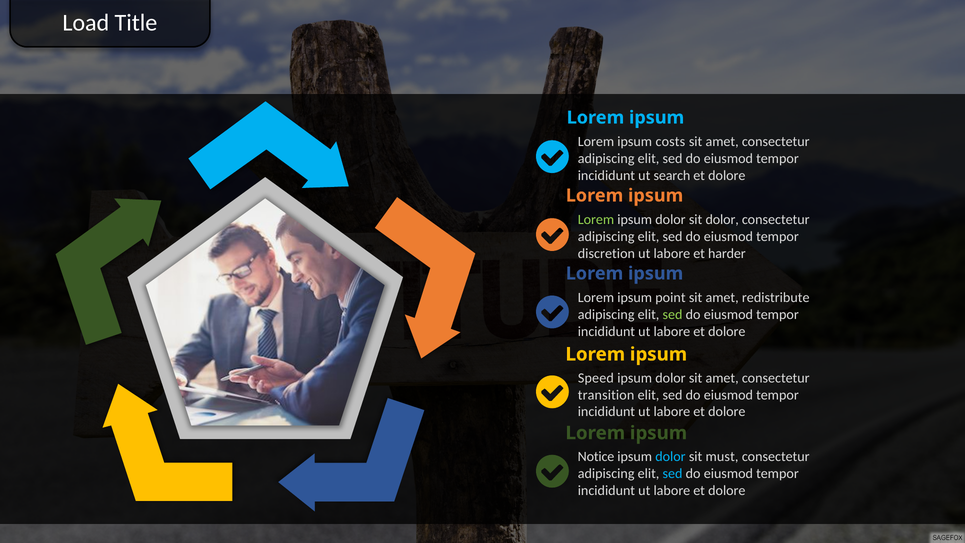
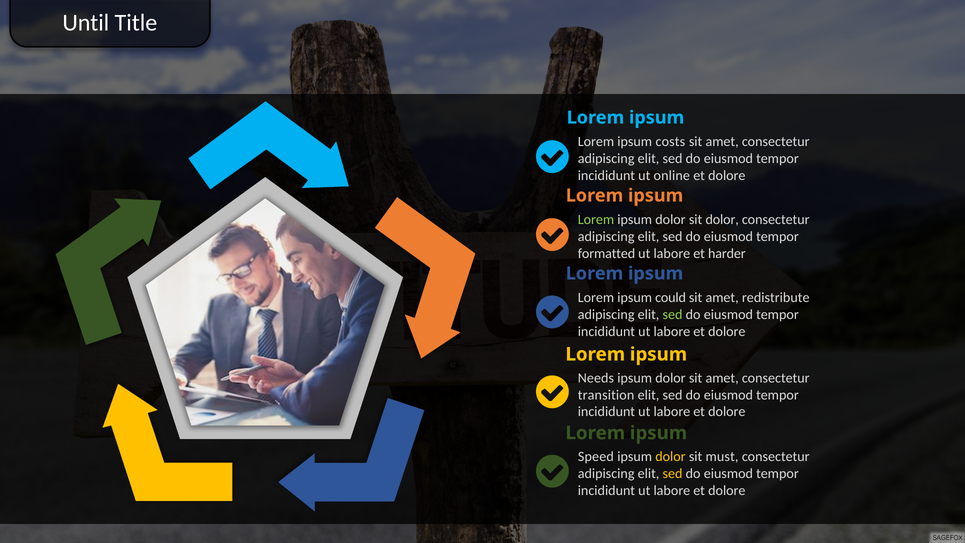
Load: Load -> Until
search: search -> online
discretion: discretion -> formatted
point: point -> could
Speed: Speed -> Needs
Notice: Notice -> Speed
dolor at (670, 457) colour: light blue -> yellow
sed at (673, 473) colour: light blue -> yellow
